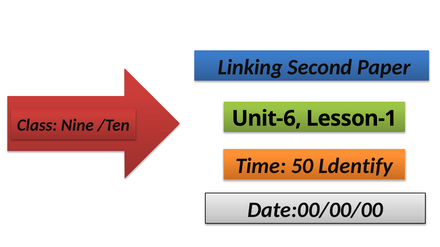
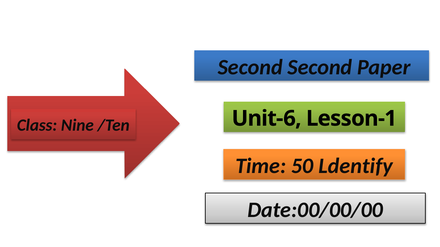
Linking at (250, 67): Linking -> Second
